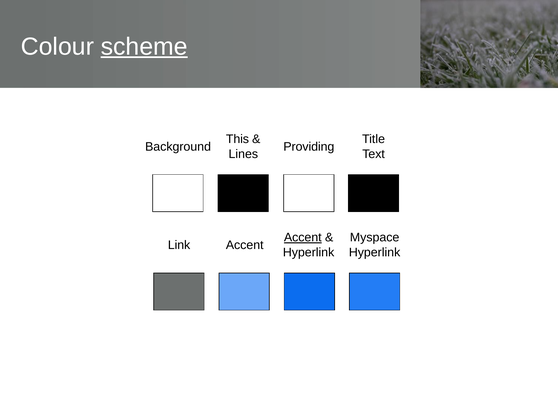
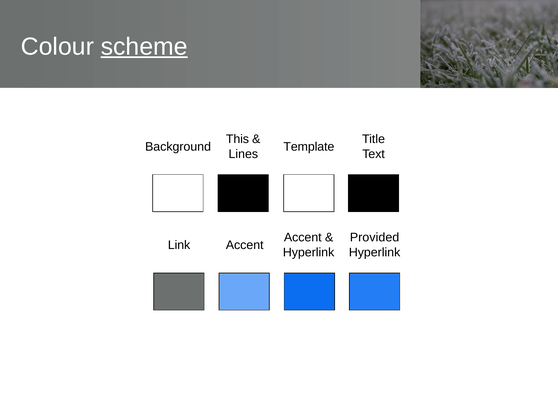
Providing: Providing -> Template
Myspace: Myspace -> Provided
Accent at (303, 238) underline: present -> none
